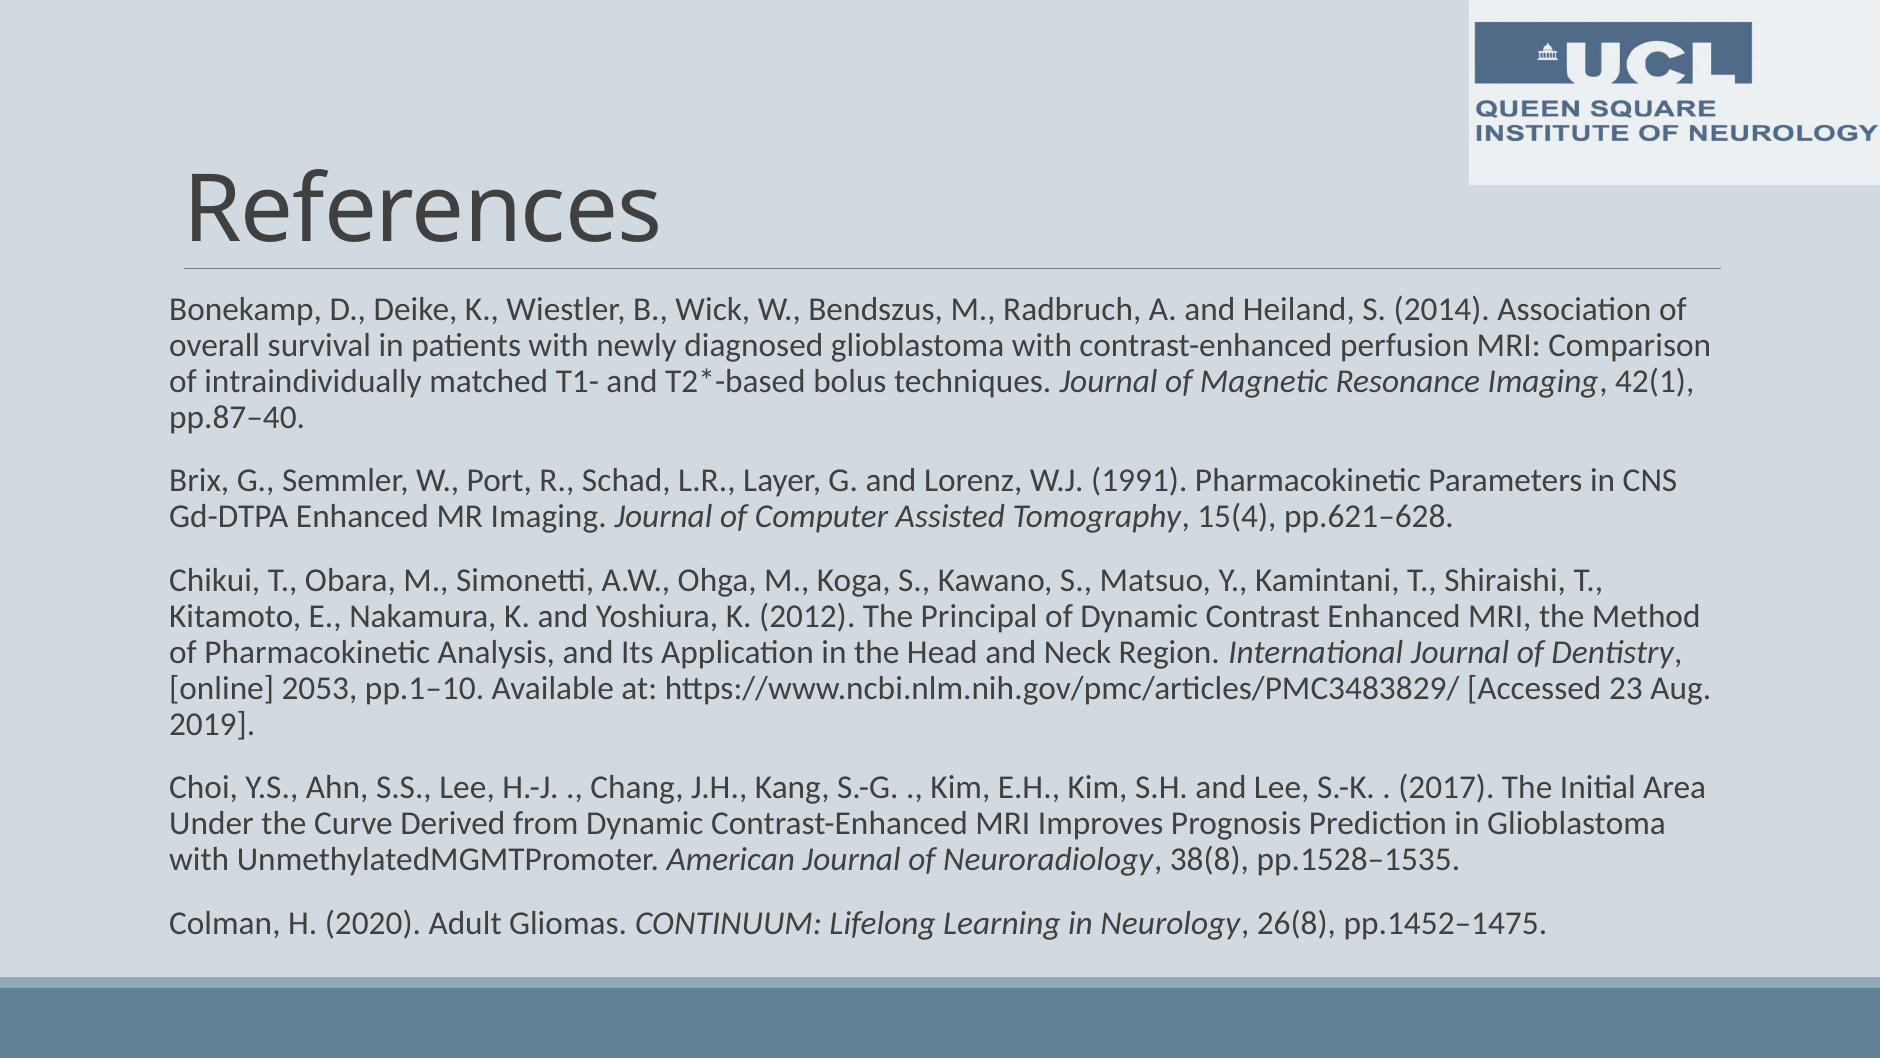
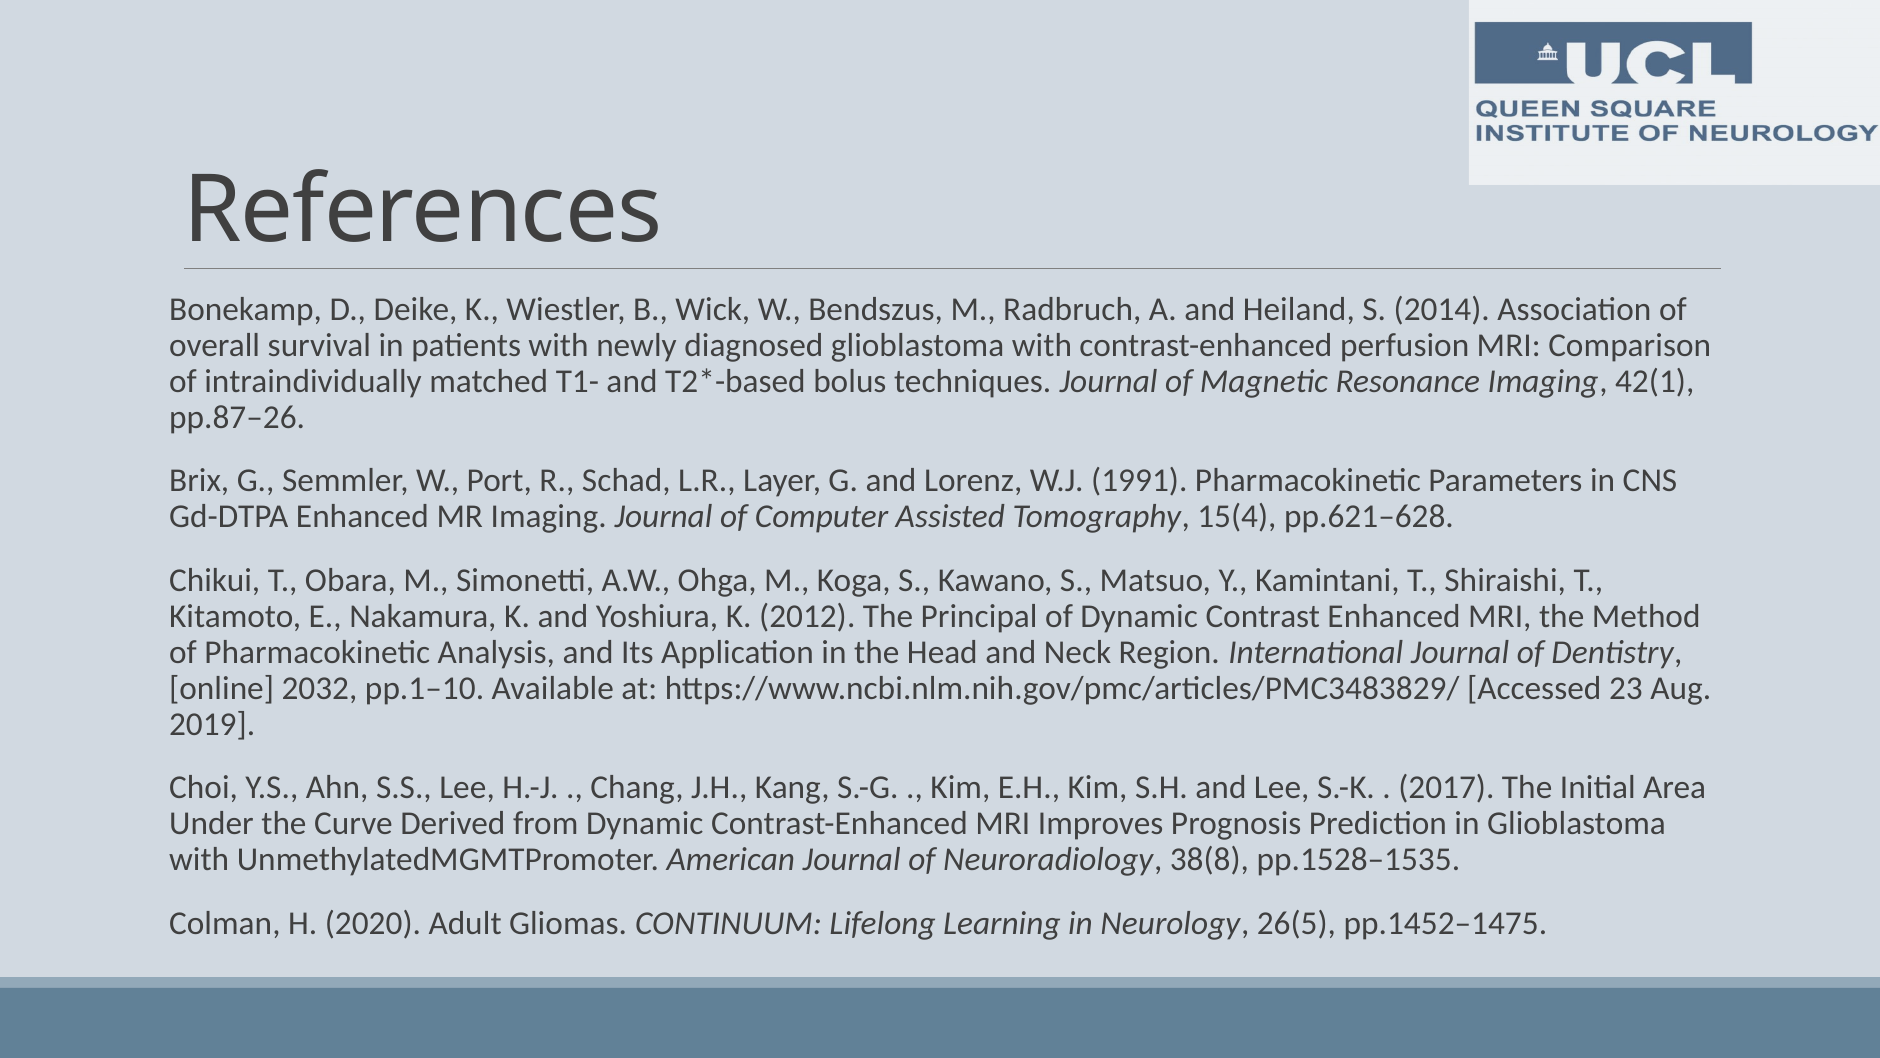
pp.87–40: pp.87–40 -> pp.87–26
2053: 2053 -> 2032
26(8: 26(8 -> 26(5
